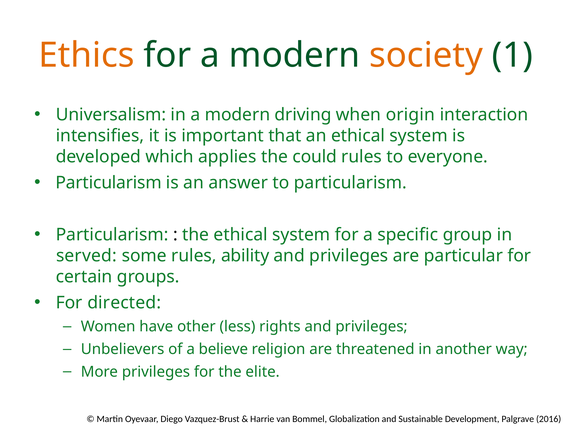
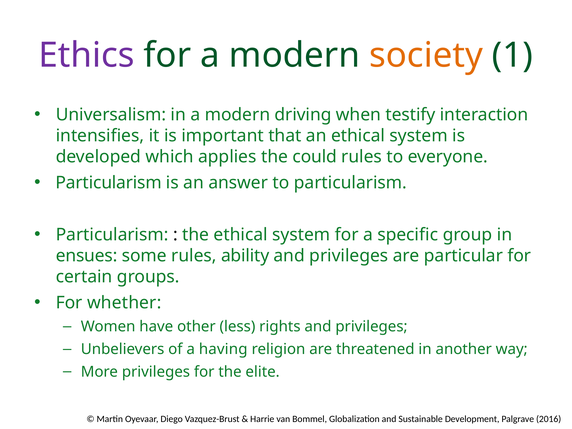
Ethics colour: orange -> purple
origin: origin -> testify
served: served -> ensues
directed: directed -> whether
believe: believe -> having
